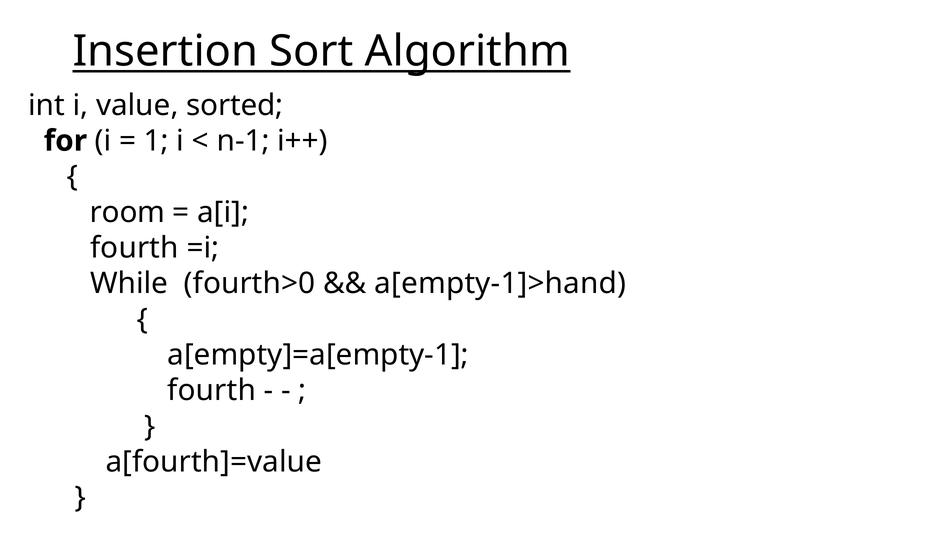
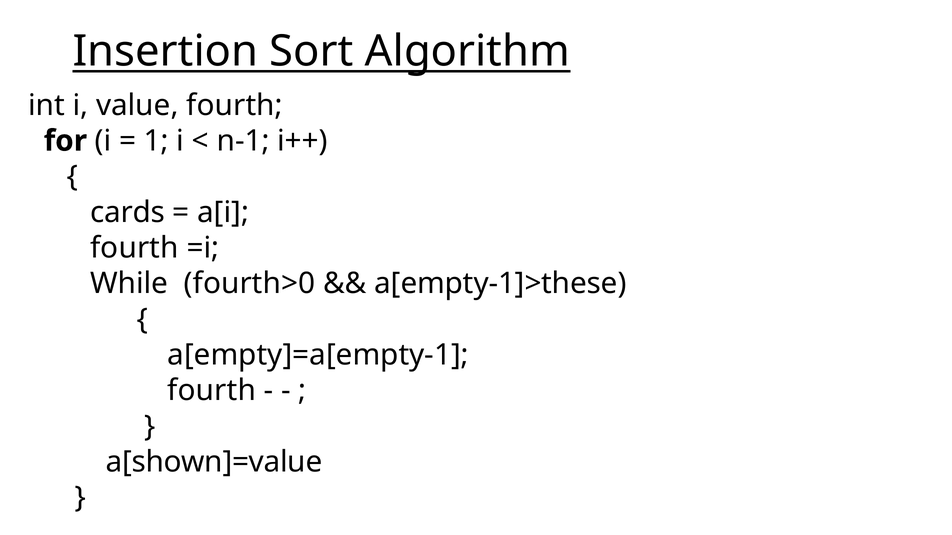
value sorted: sorted -> fourth
room: room -> cards
a[empty-1]>hand: a[empty-1]>hand -> a[empty-1]>these
a[fourth]=value: a[fourth]=value -> a[shown]=value
